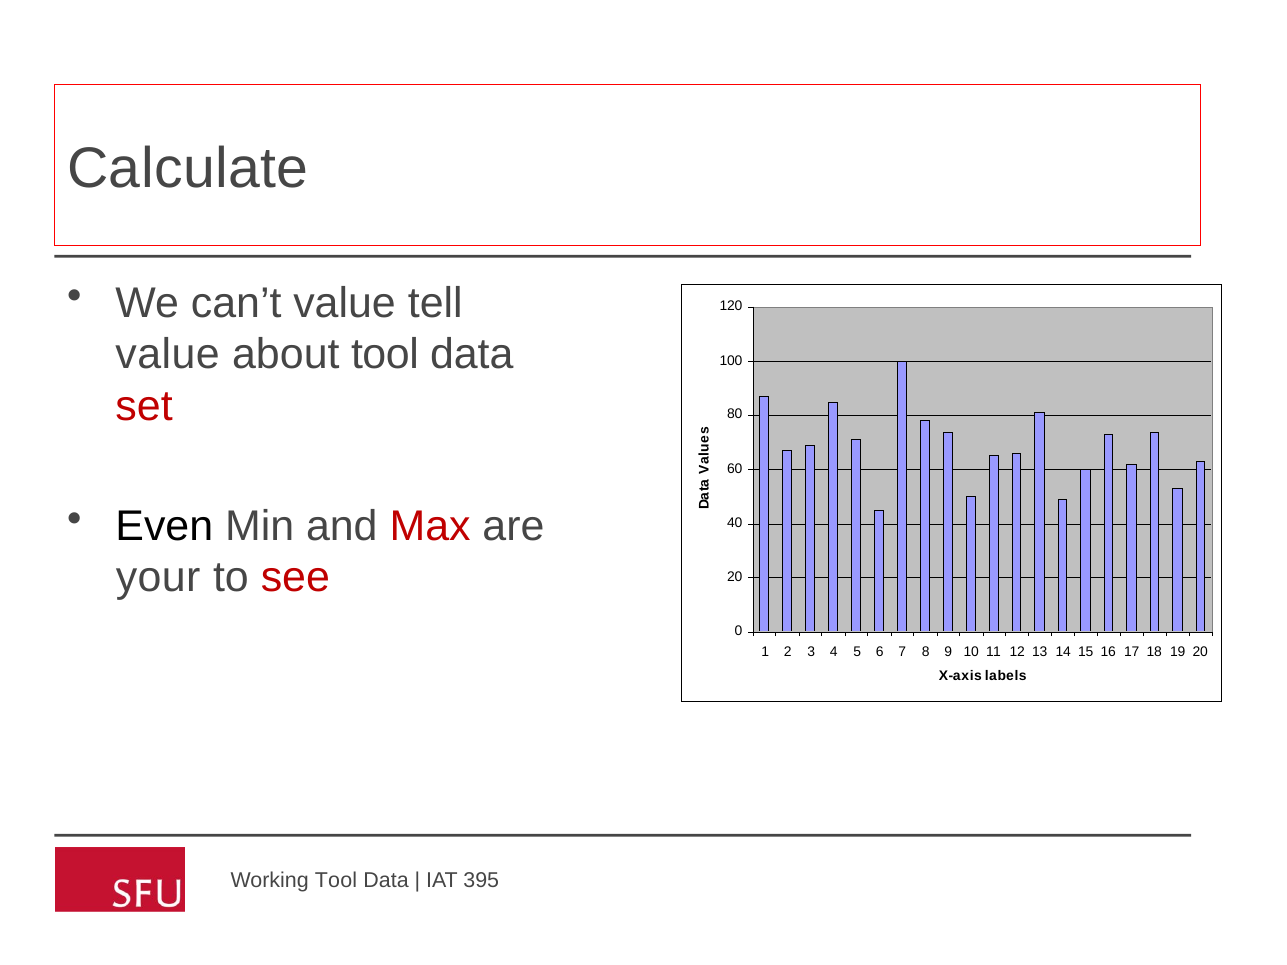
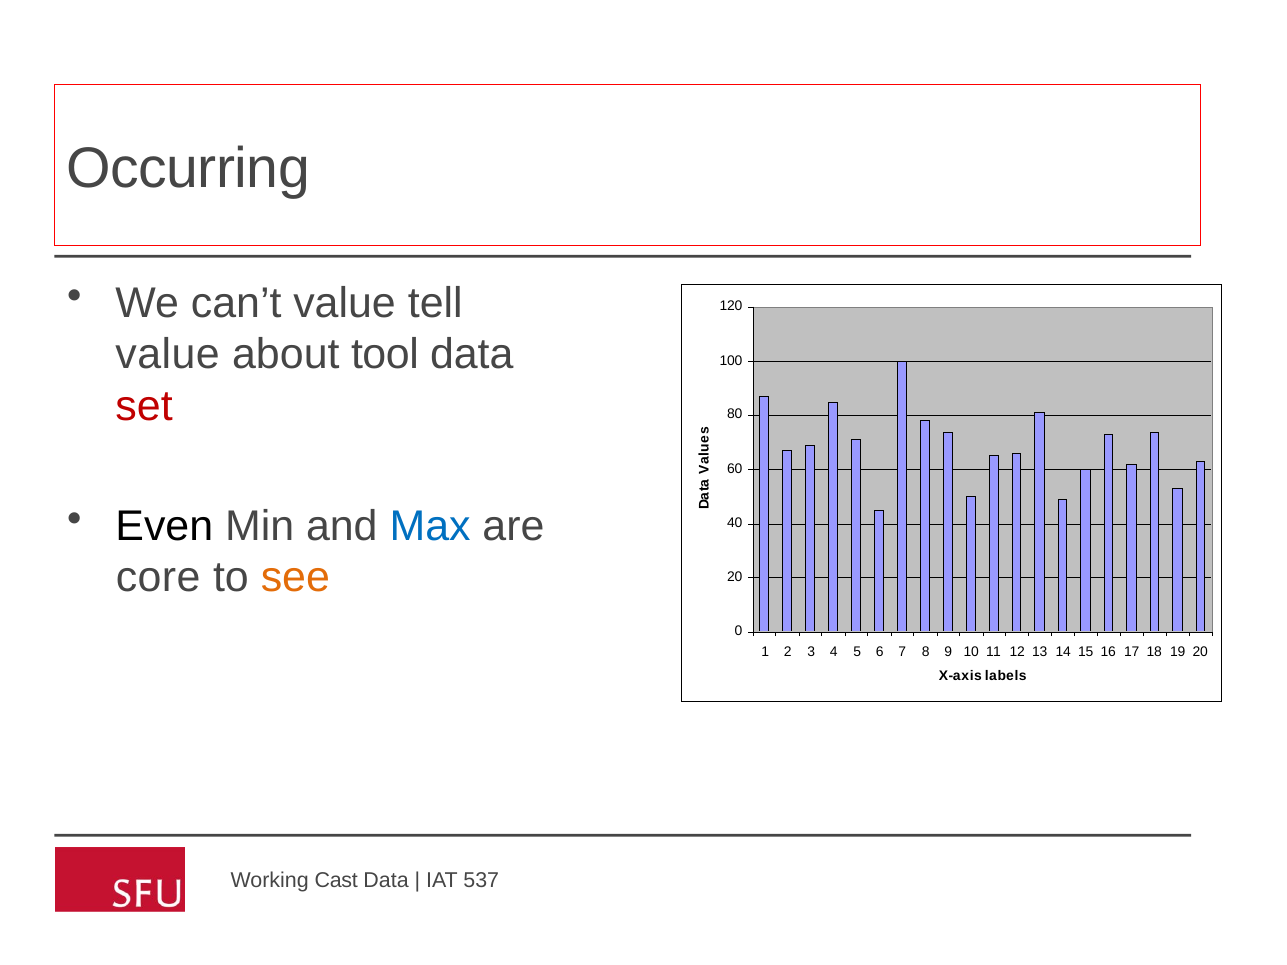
Calculate: Calculate -> Occurring
Max colour: red -> blue
your: your -> core
see colour: red -> orange
Working Tool: Tool -> Cast
395: 395 -> 537
